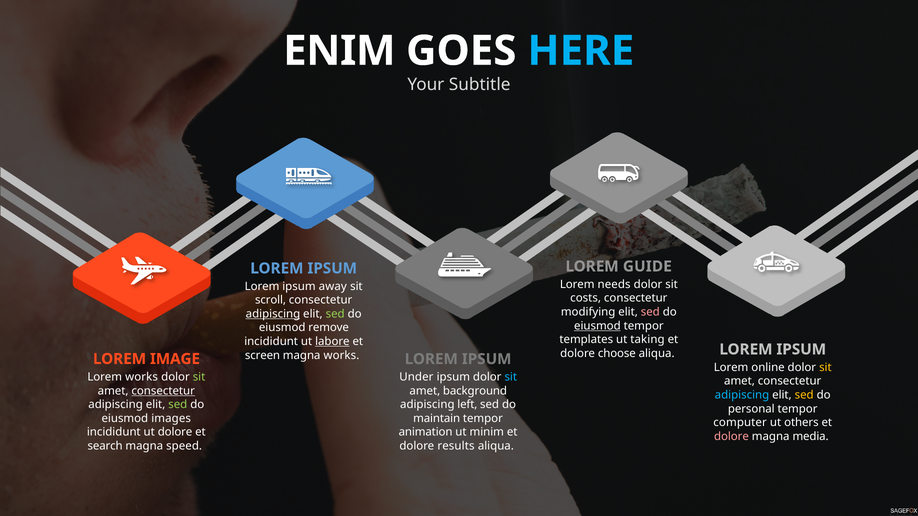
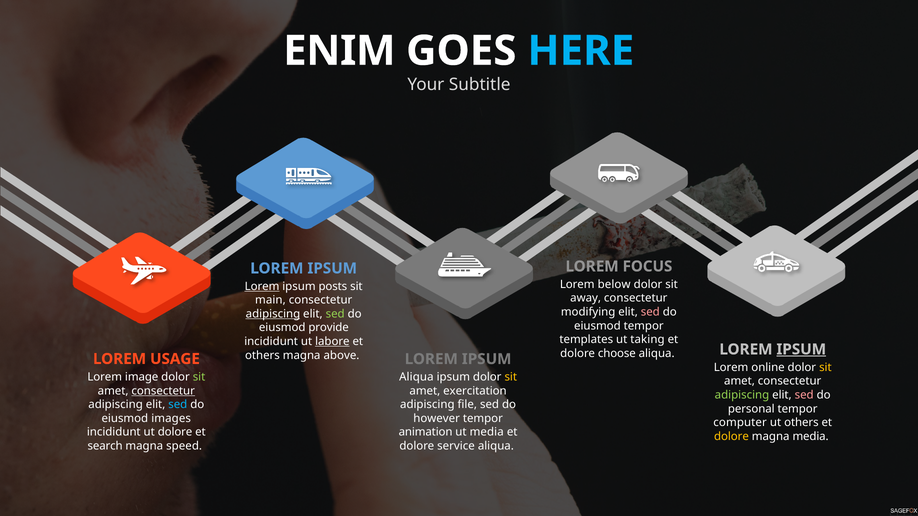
GUIDE: GUIDE -> FOCUS
needs: needs -> below
Lorem at (262, 287) underline: none -> present
away: away -> posts
costs: costs -> away
scroll: scroll -> main
eiusmod at (597, 326) underline: present -> none
remove: remove -> provide
IPSUM at (801, 350) underline: none -> present
screen at (262, 355): screen -> others
magna works: works -> above
IMAGE: IMAGE -> USAGE
Lorem works: works -> image
Under at (416, 377): Under -> Aliqua
sit at (511, 377) colour: light blue -> yellow
background: background -> exercitation
adipiscing at (742, 395) colour: light blue -> light green
sed at (804, 395) colour: yellow -> pink
sed at (178, 405) colour: light green -> light blue
left: left -> file
maintain: maintain -> however
ut minim: minim -> media
dolore at (731, 437) colour: pink -> yellow
results: results -> service
